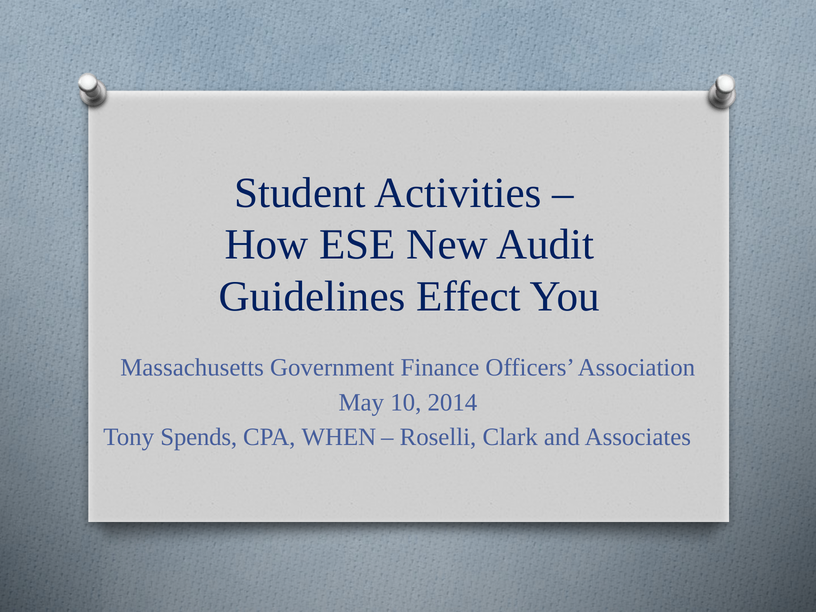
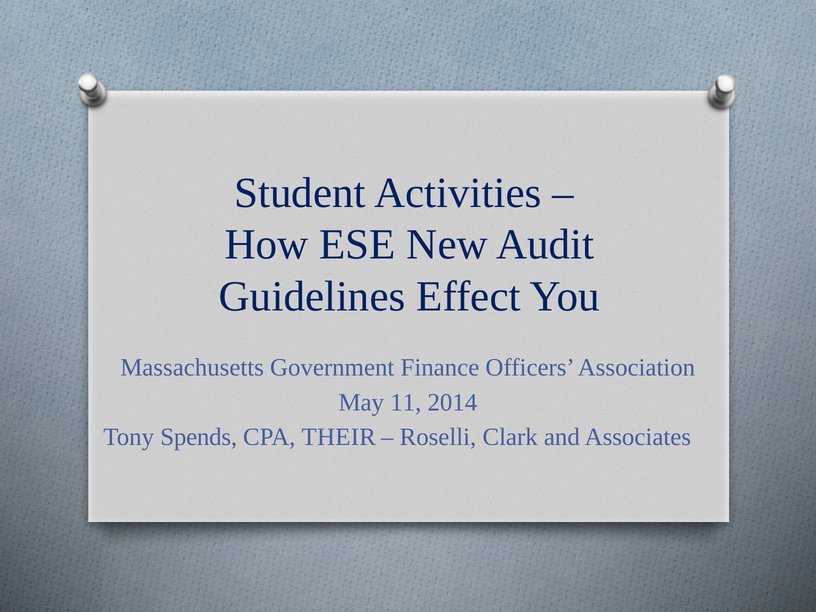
10: 10 -> 11
WHEN: WHEN -> THEIR
